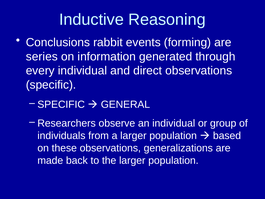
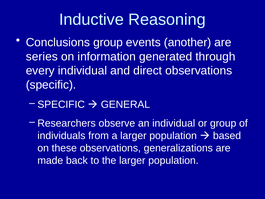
Conclusions rabbit: rabbit -> group
forming: forming -> another
